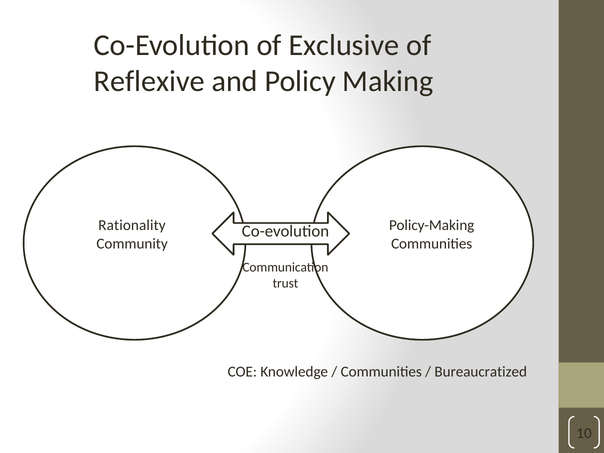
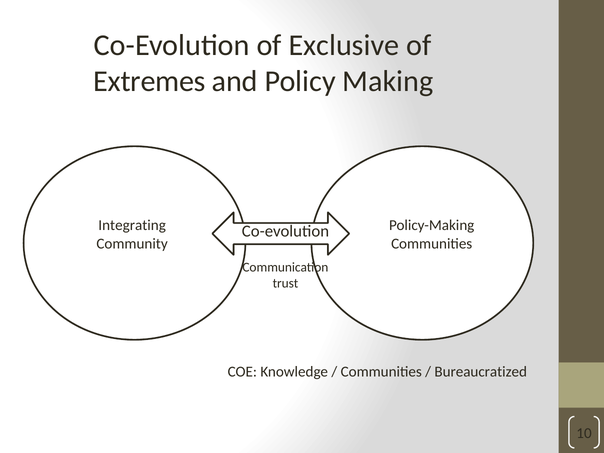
Reflexive: Reflexive -> Extremes
Rationality: Rationality -> Integrating
